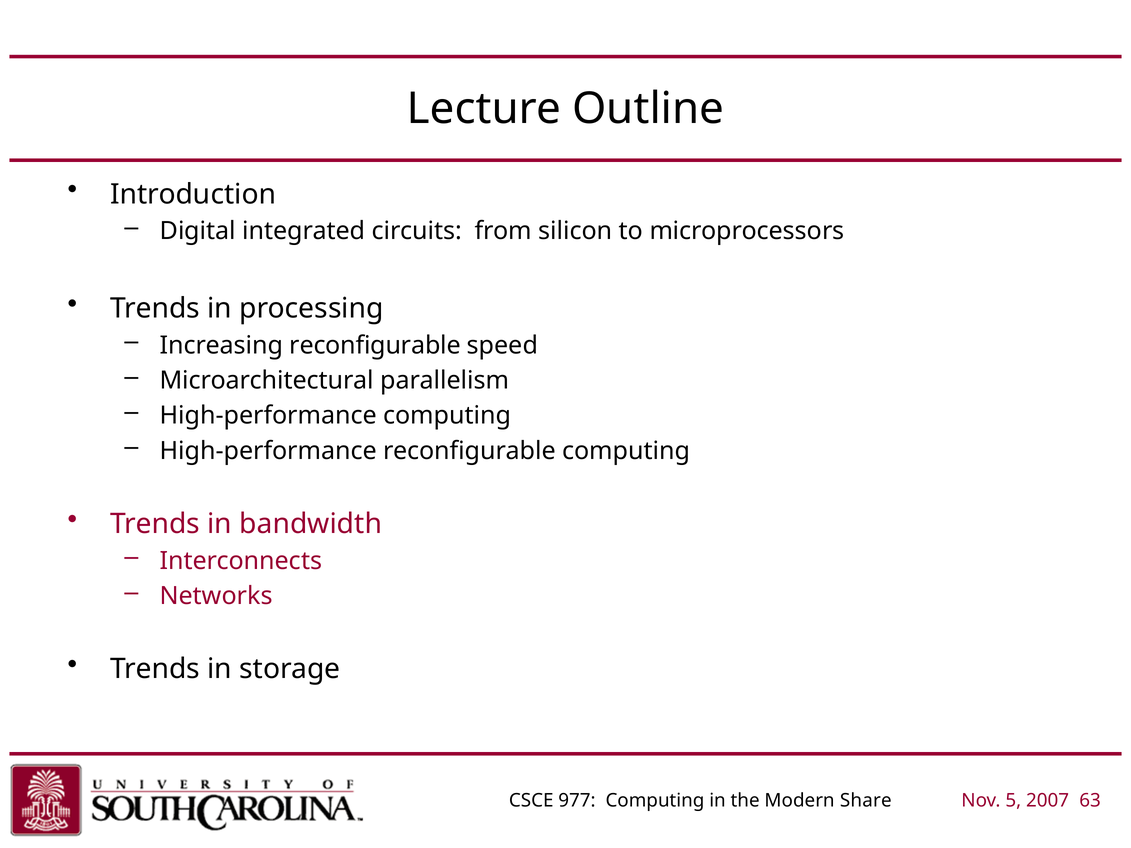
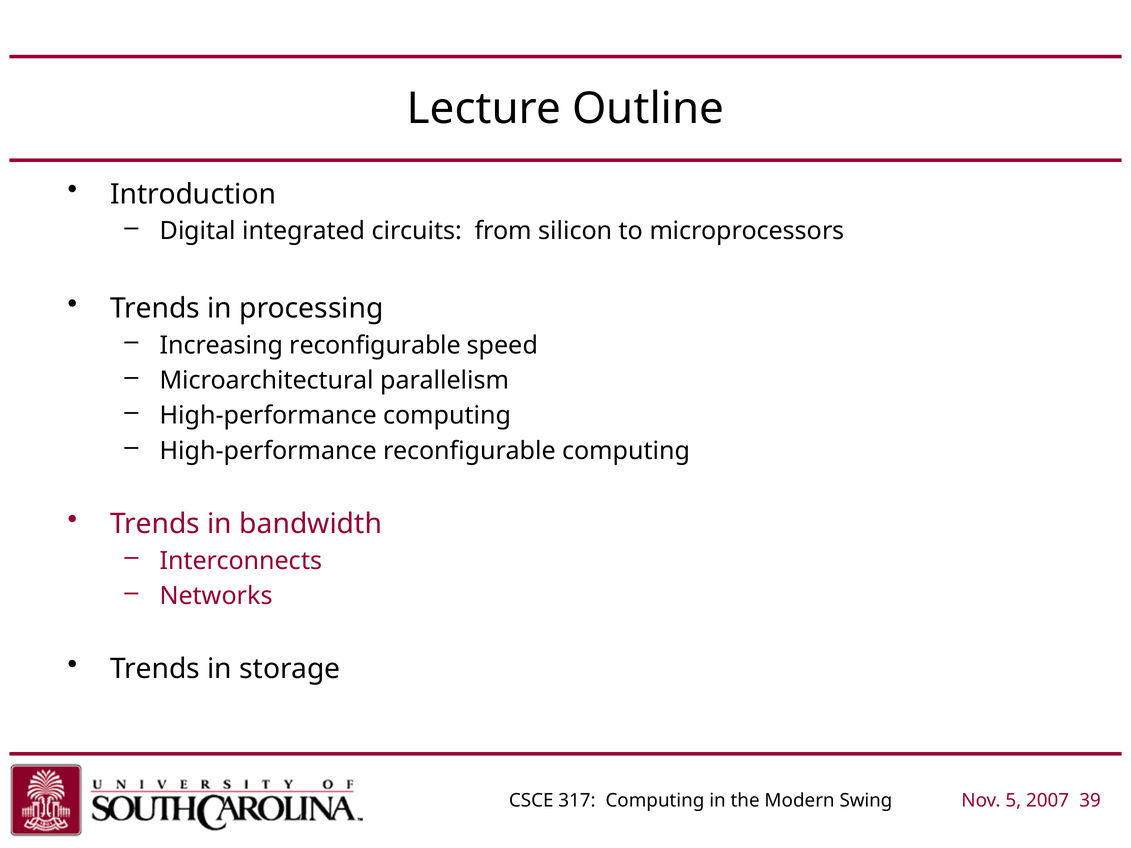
977: 977 -> 317
Share: Share -> Swing
63: 63 -> 39
